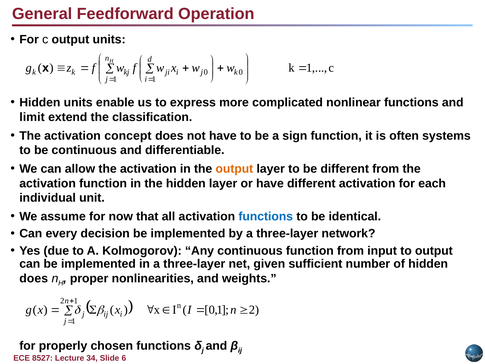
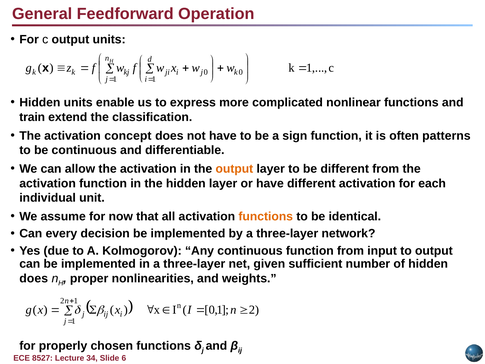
limit: limit -> train
systems: systems -> patterns
functions at (266, 216) colour: blue -> orange
